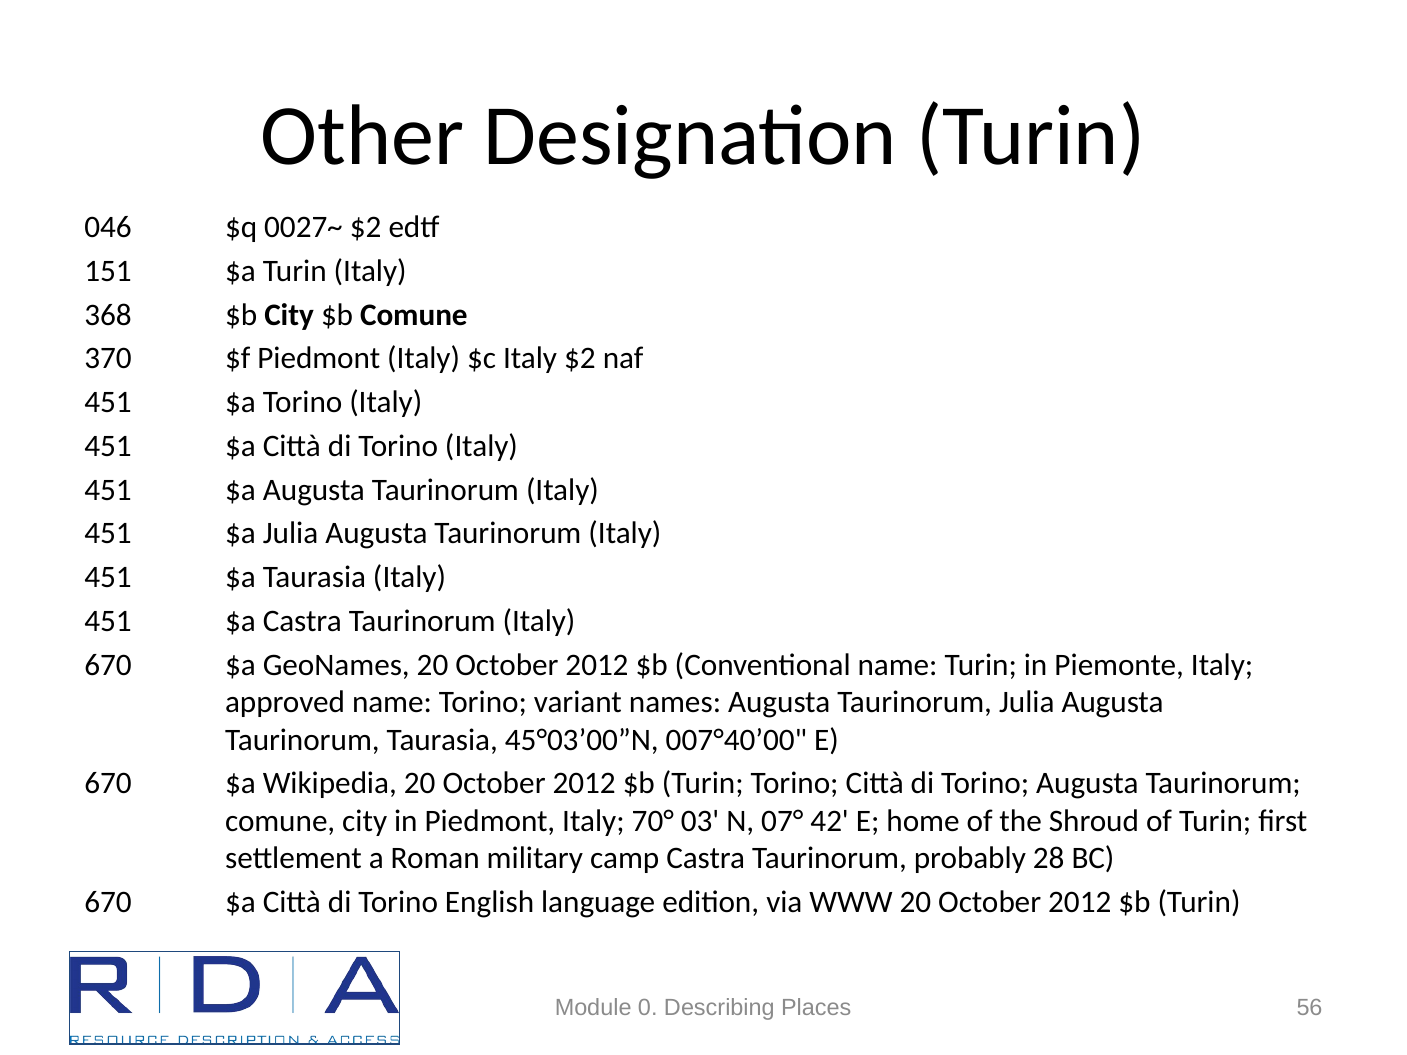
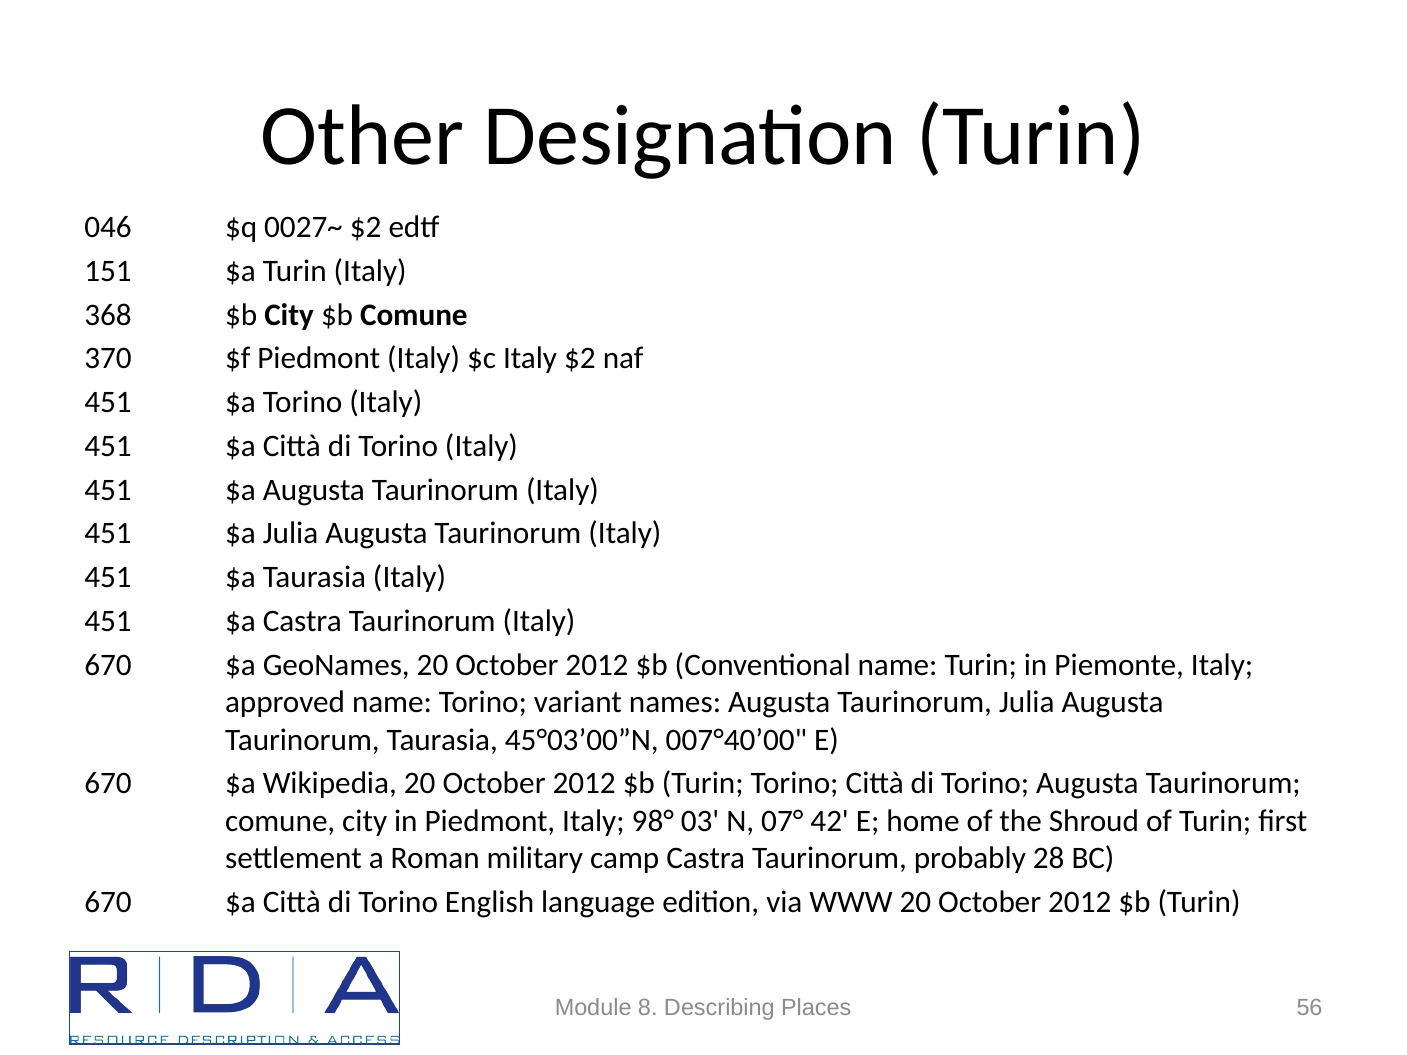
70°: 70° -> 98°
0: 0 -> 8
